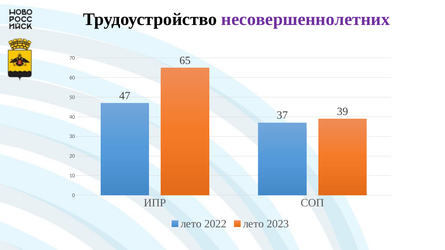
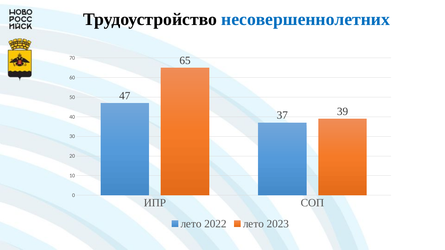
несовершеннолетних colour: purple -> blue
